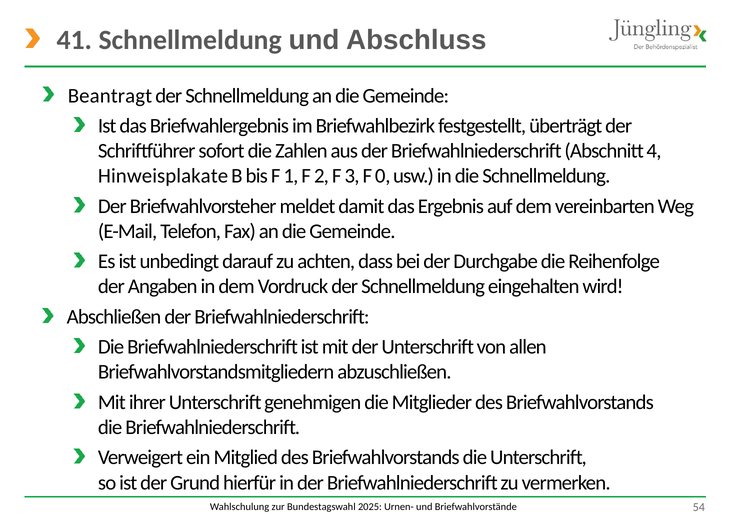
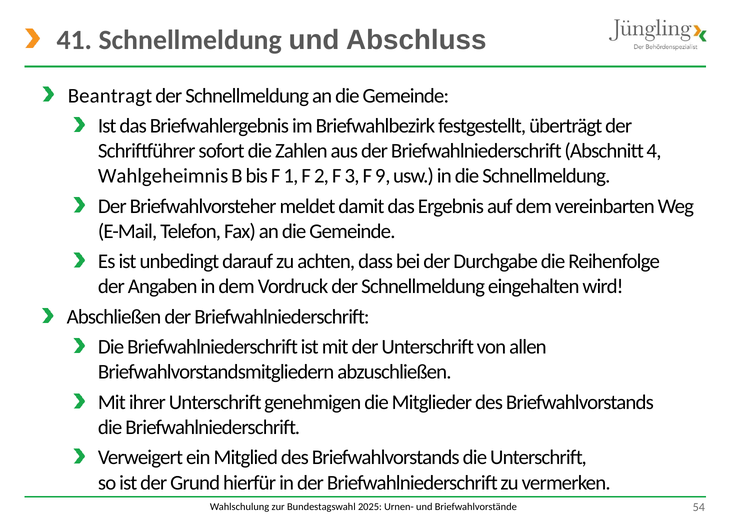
Hinweisplakate: Hinweisplakate -> Wahlgeheimnis
0: 0 -> 9
